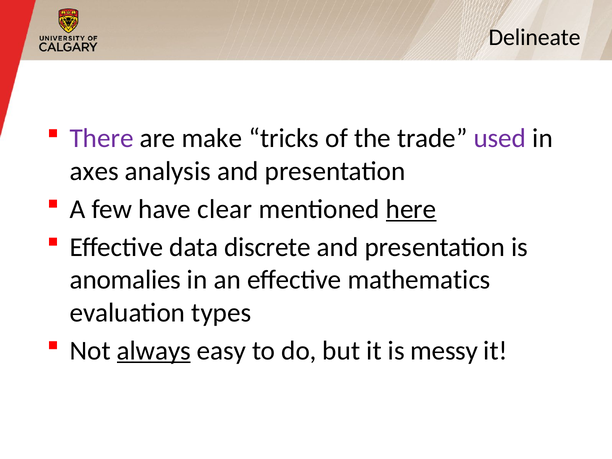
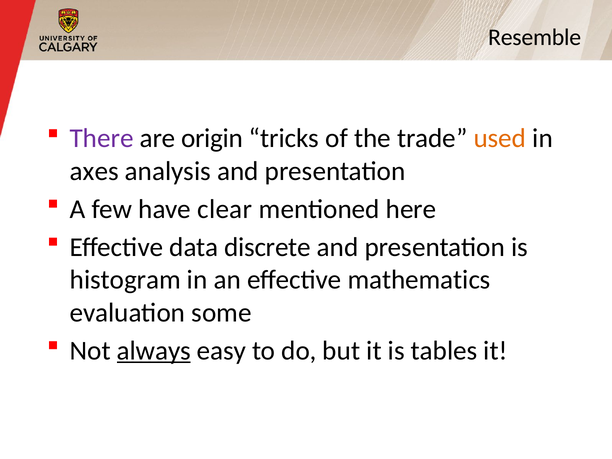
Delineate: Delineate -> Resemble
make: make -> origin
used colour: purple -> orange
here underline: present -> none
anomalies: anomalies -> histogram
types: types -> some
messy: messy -> tables
